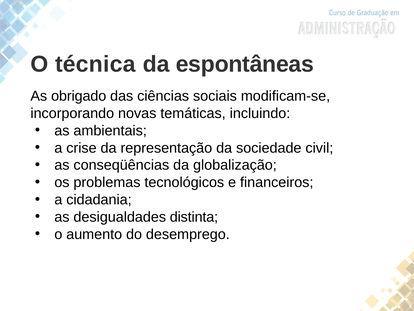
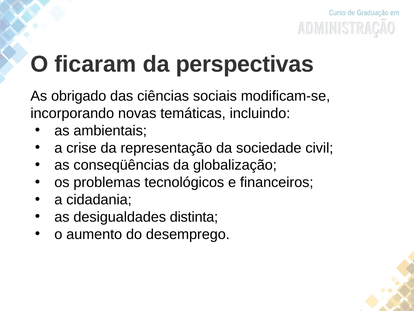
técnica: técnica -> ficaram
espontâneas: espontâneas -> perspectivas
